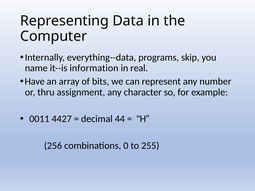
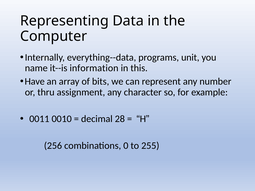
skip: skip -> unit
real: real -> this
4427: 4427 -> 0010
44: 44 -> 28
